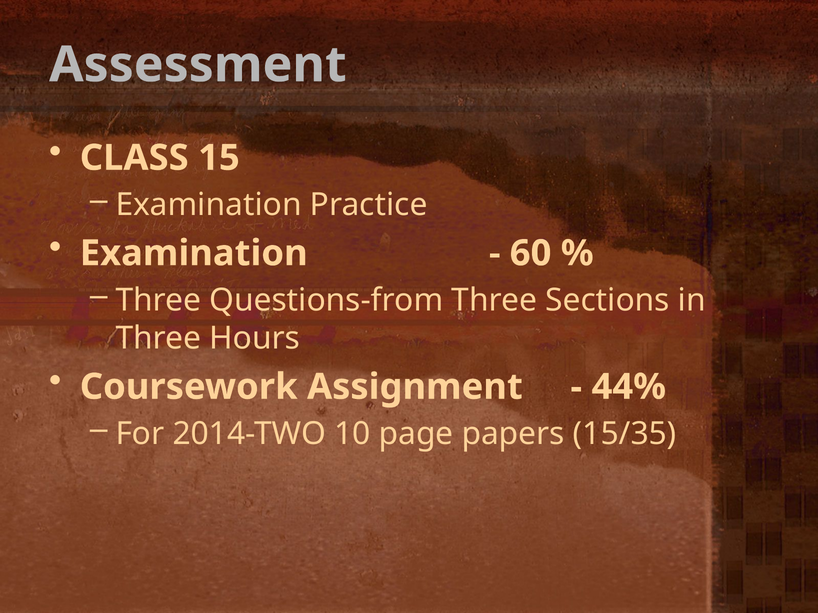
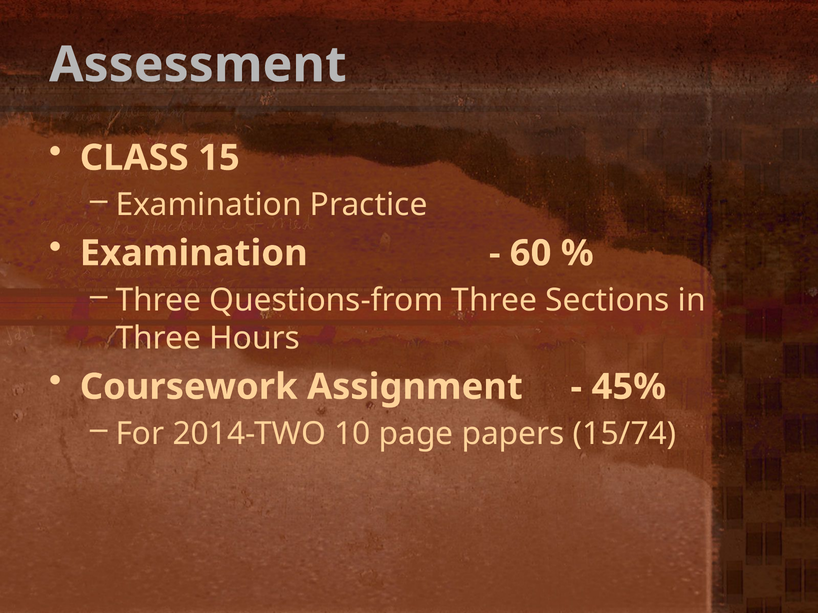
44%: 44% -> 45%
15/35: 15/35 -> 15/74
